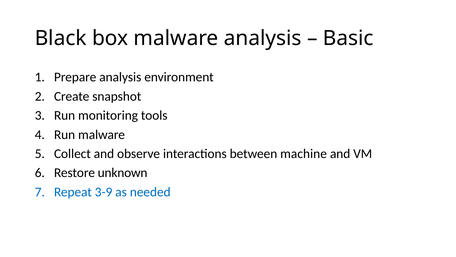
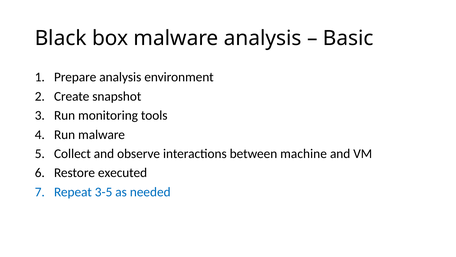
unknown: unknown -> executed
3-9: 3-9 -> 3-5
